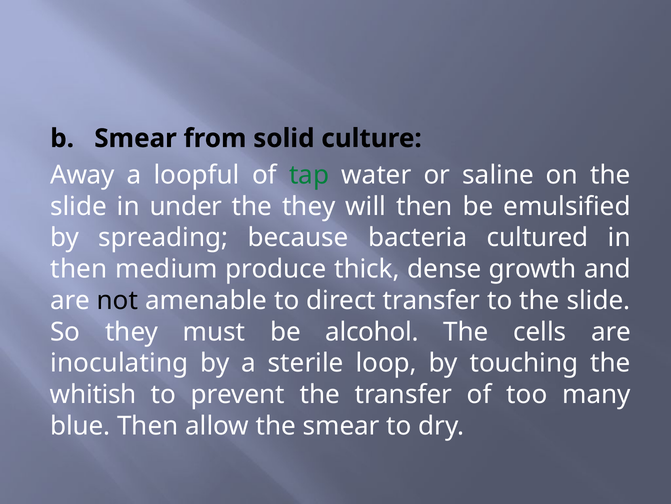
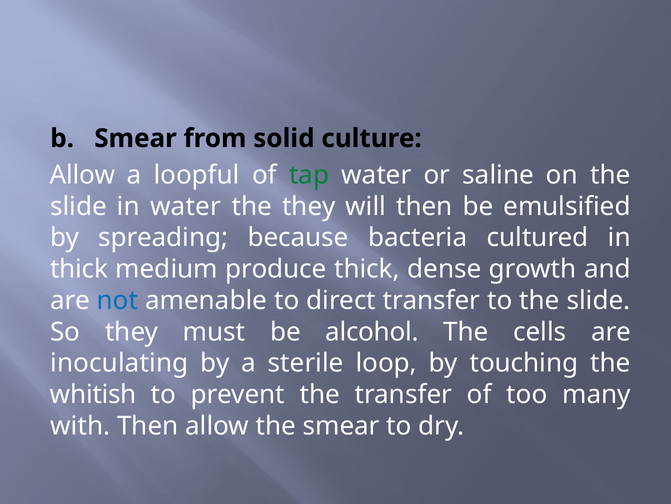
Away at (82, 175): Away -> Allow
in under: under -> water
then at (79, 269): then -> thick
not colour: black -> blue
blue: blue -> with
